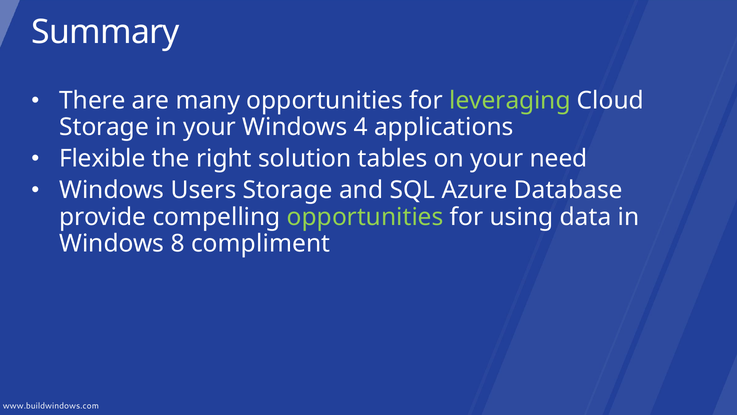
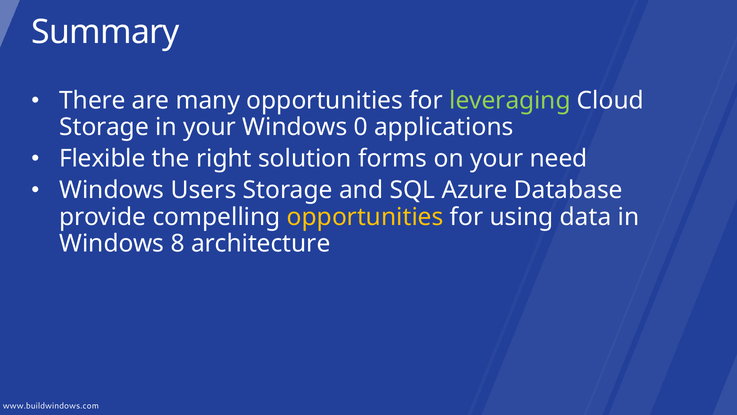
4: 4 -> 0
tables: tables -> forms
opportunities at (365, 217) colour: light green -> yellow
compliment: compliment -> architecture
